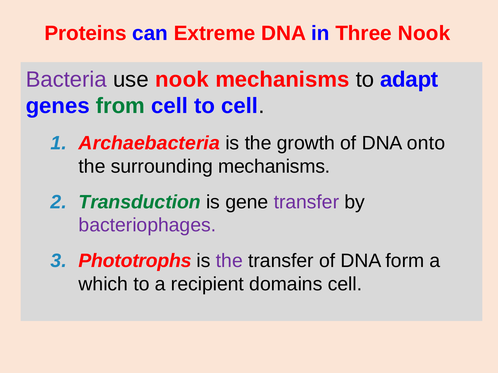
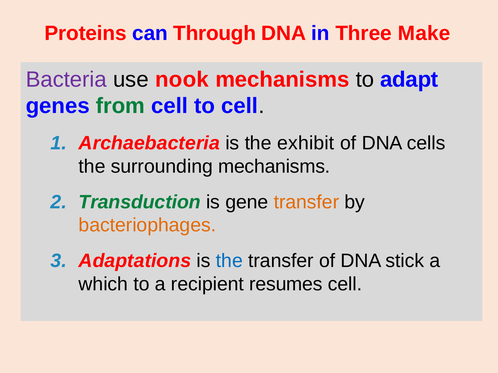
Extreme: Extreme -> Through
Three Nook: Nook -> Make
growth: growth -> exhibit
onto: onto -> cells
transfer at (306, 202) colour: purple -> orange
bacteriophages colour: purple -> orange
Phototrophs: Phototrophs -> Adaptations
the at (229, 261) colour: purple -> blue
form: form -> stick
domains: domains -> resumes
